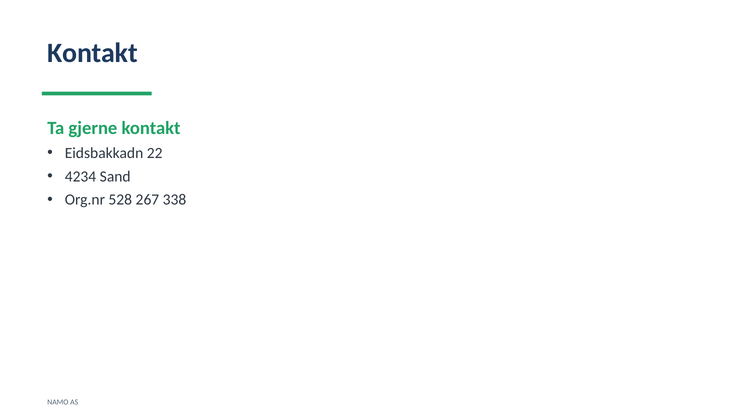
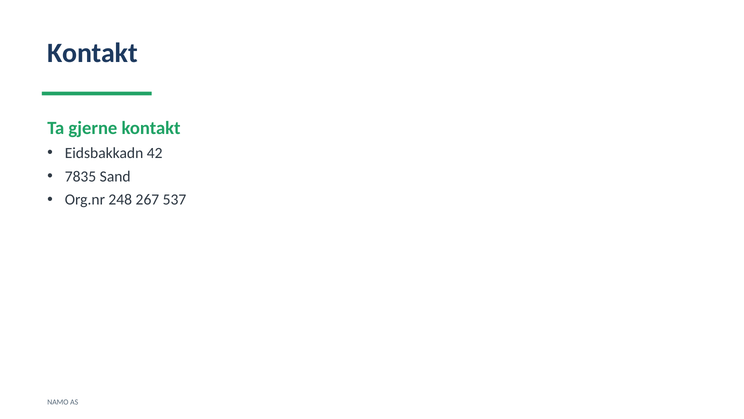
22: 22 -> 42
4234: 4234 -> 7835
528: 528 -> 248
338: 338 -> 537
